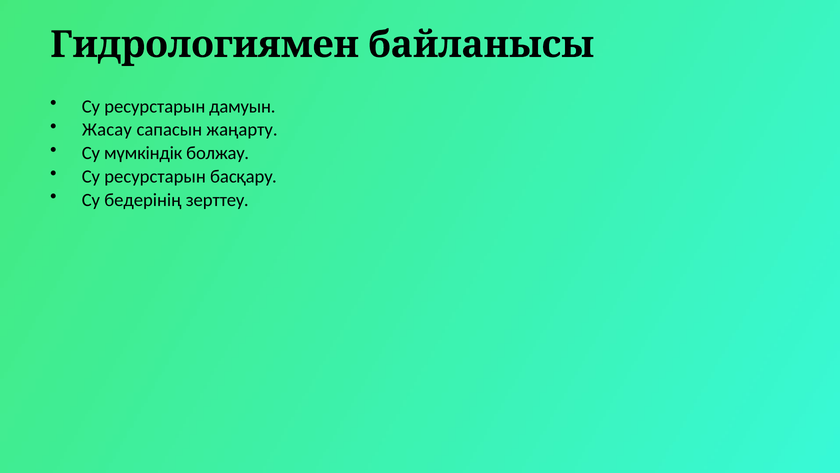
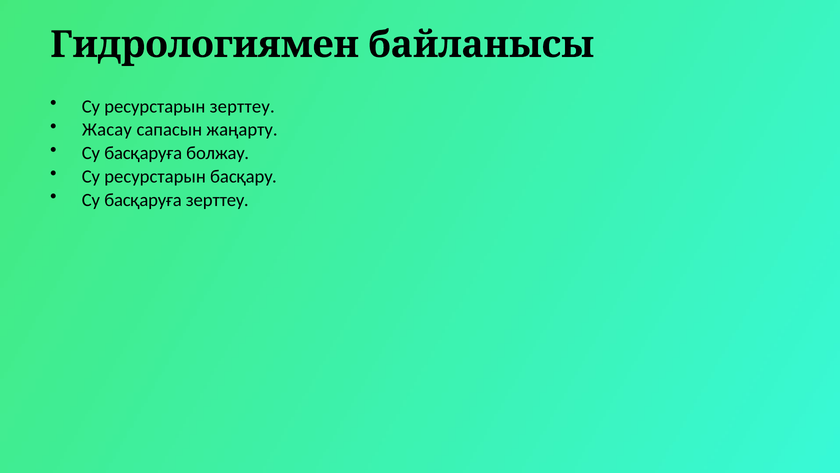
ресурстарын дамуын: дамуын -> зерттеу
мүмкіндік at (143, 153): мүмкіндік -> басқаруға
бедерінің at (143, 200): бедерінің -> басқаруға
